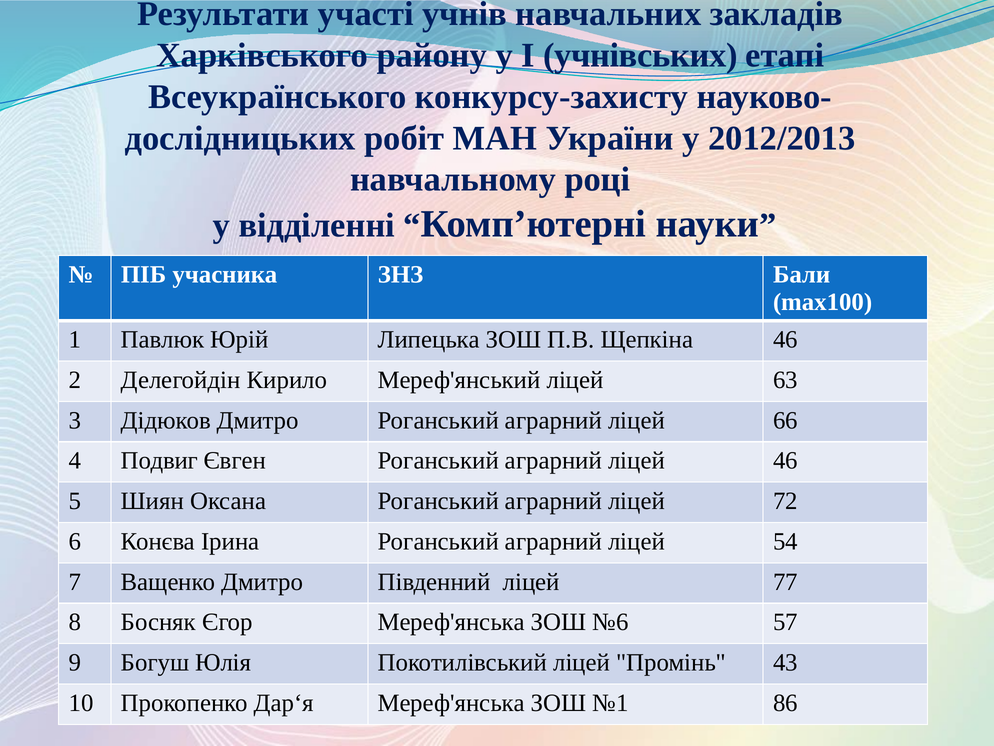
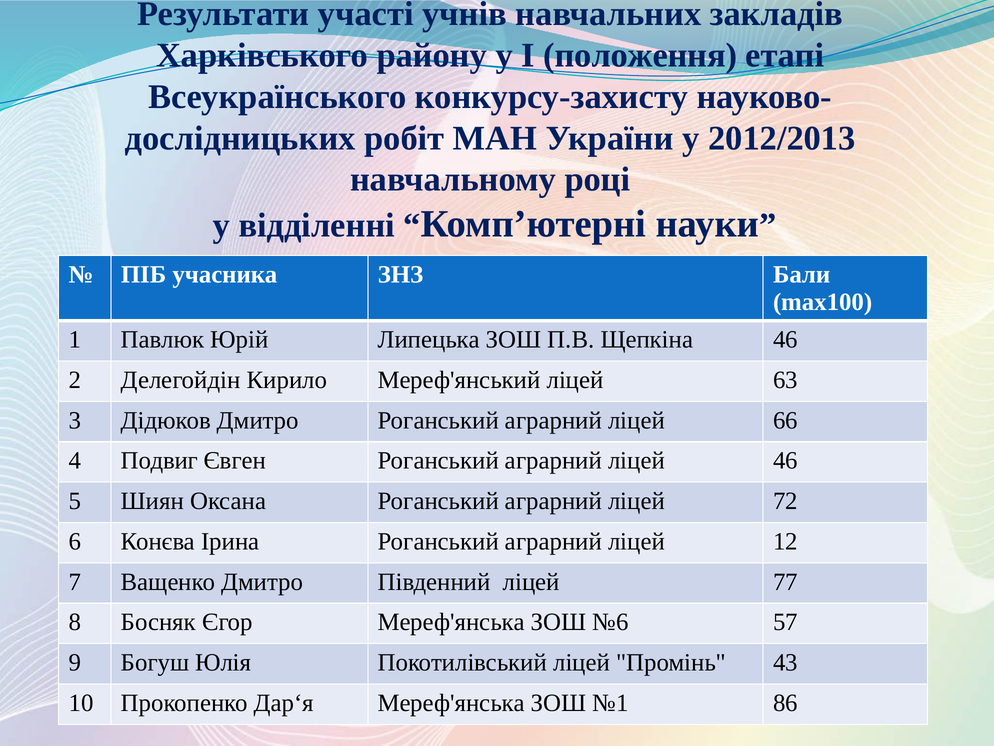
учнівських: учнівських -> положення
54: 54 -> 12
